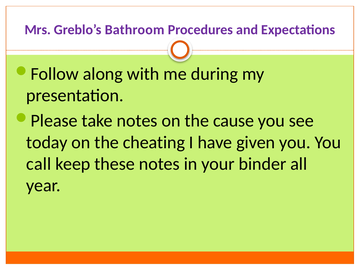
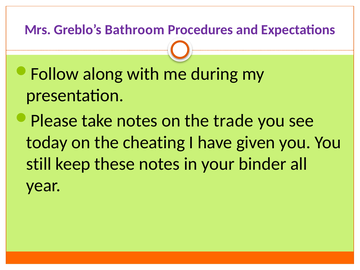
cause: cause -> trade
call: call -> still
